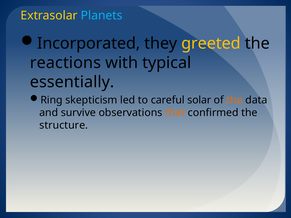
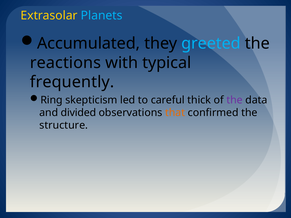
Incorporated: Incorporated -> Accumulated
greeted colour: yellow -> light blue
essentially: essentially -> frequently
solar: solar -> thick
the at (235, 100) colour: orange -> purple
survive: survive -> divided
